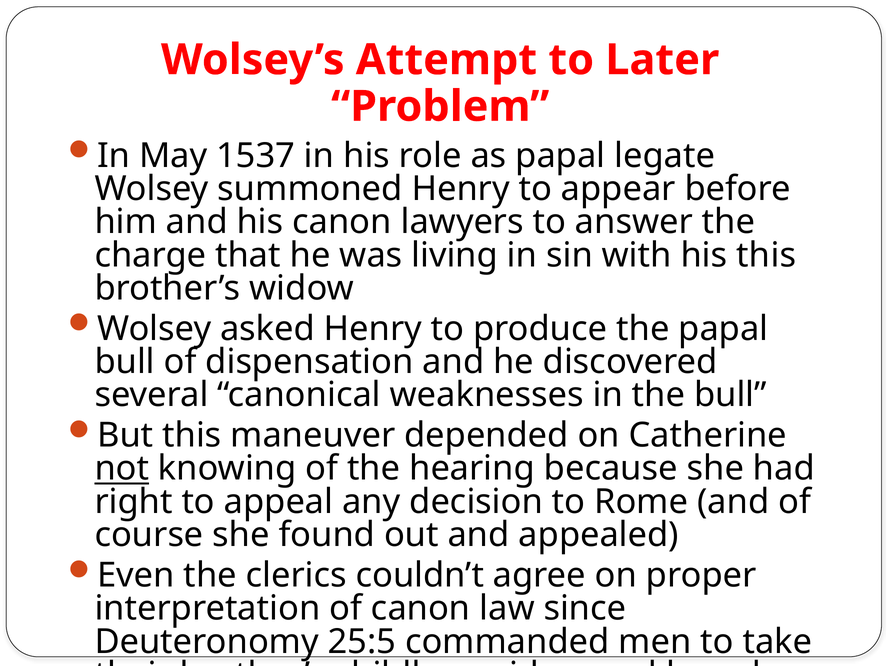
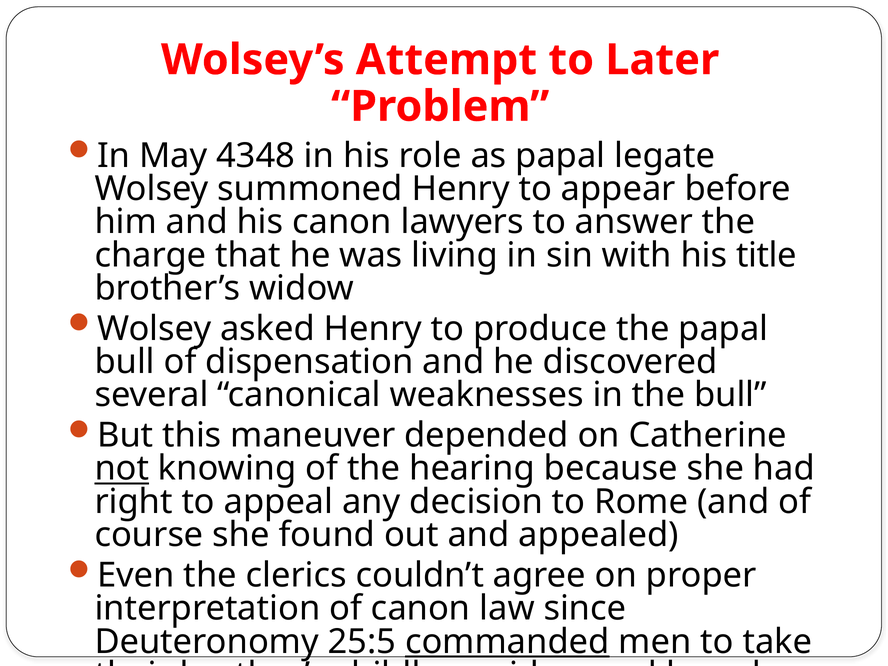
1537: 1537 -> 4348
his this: this -> title
commanded underline: none -> present
